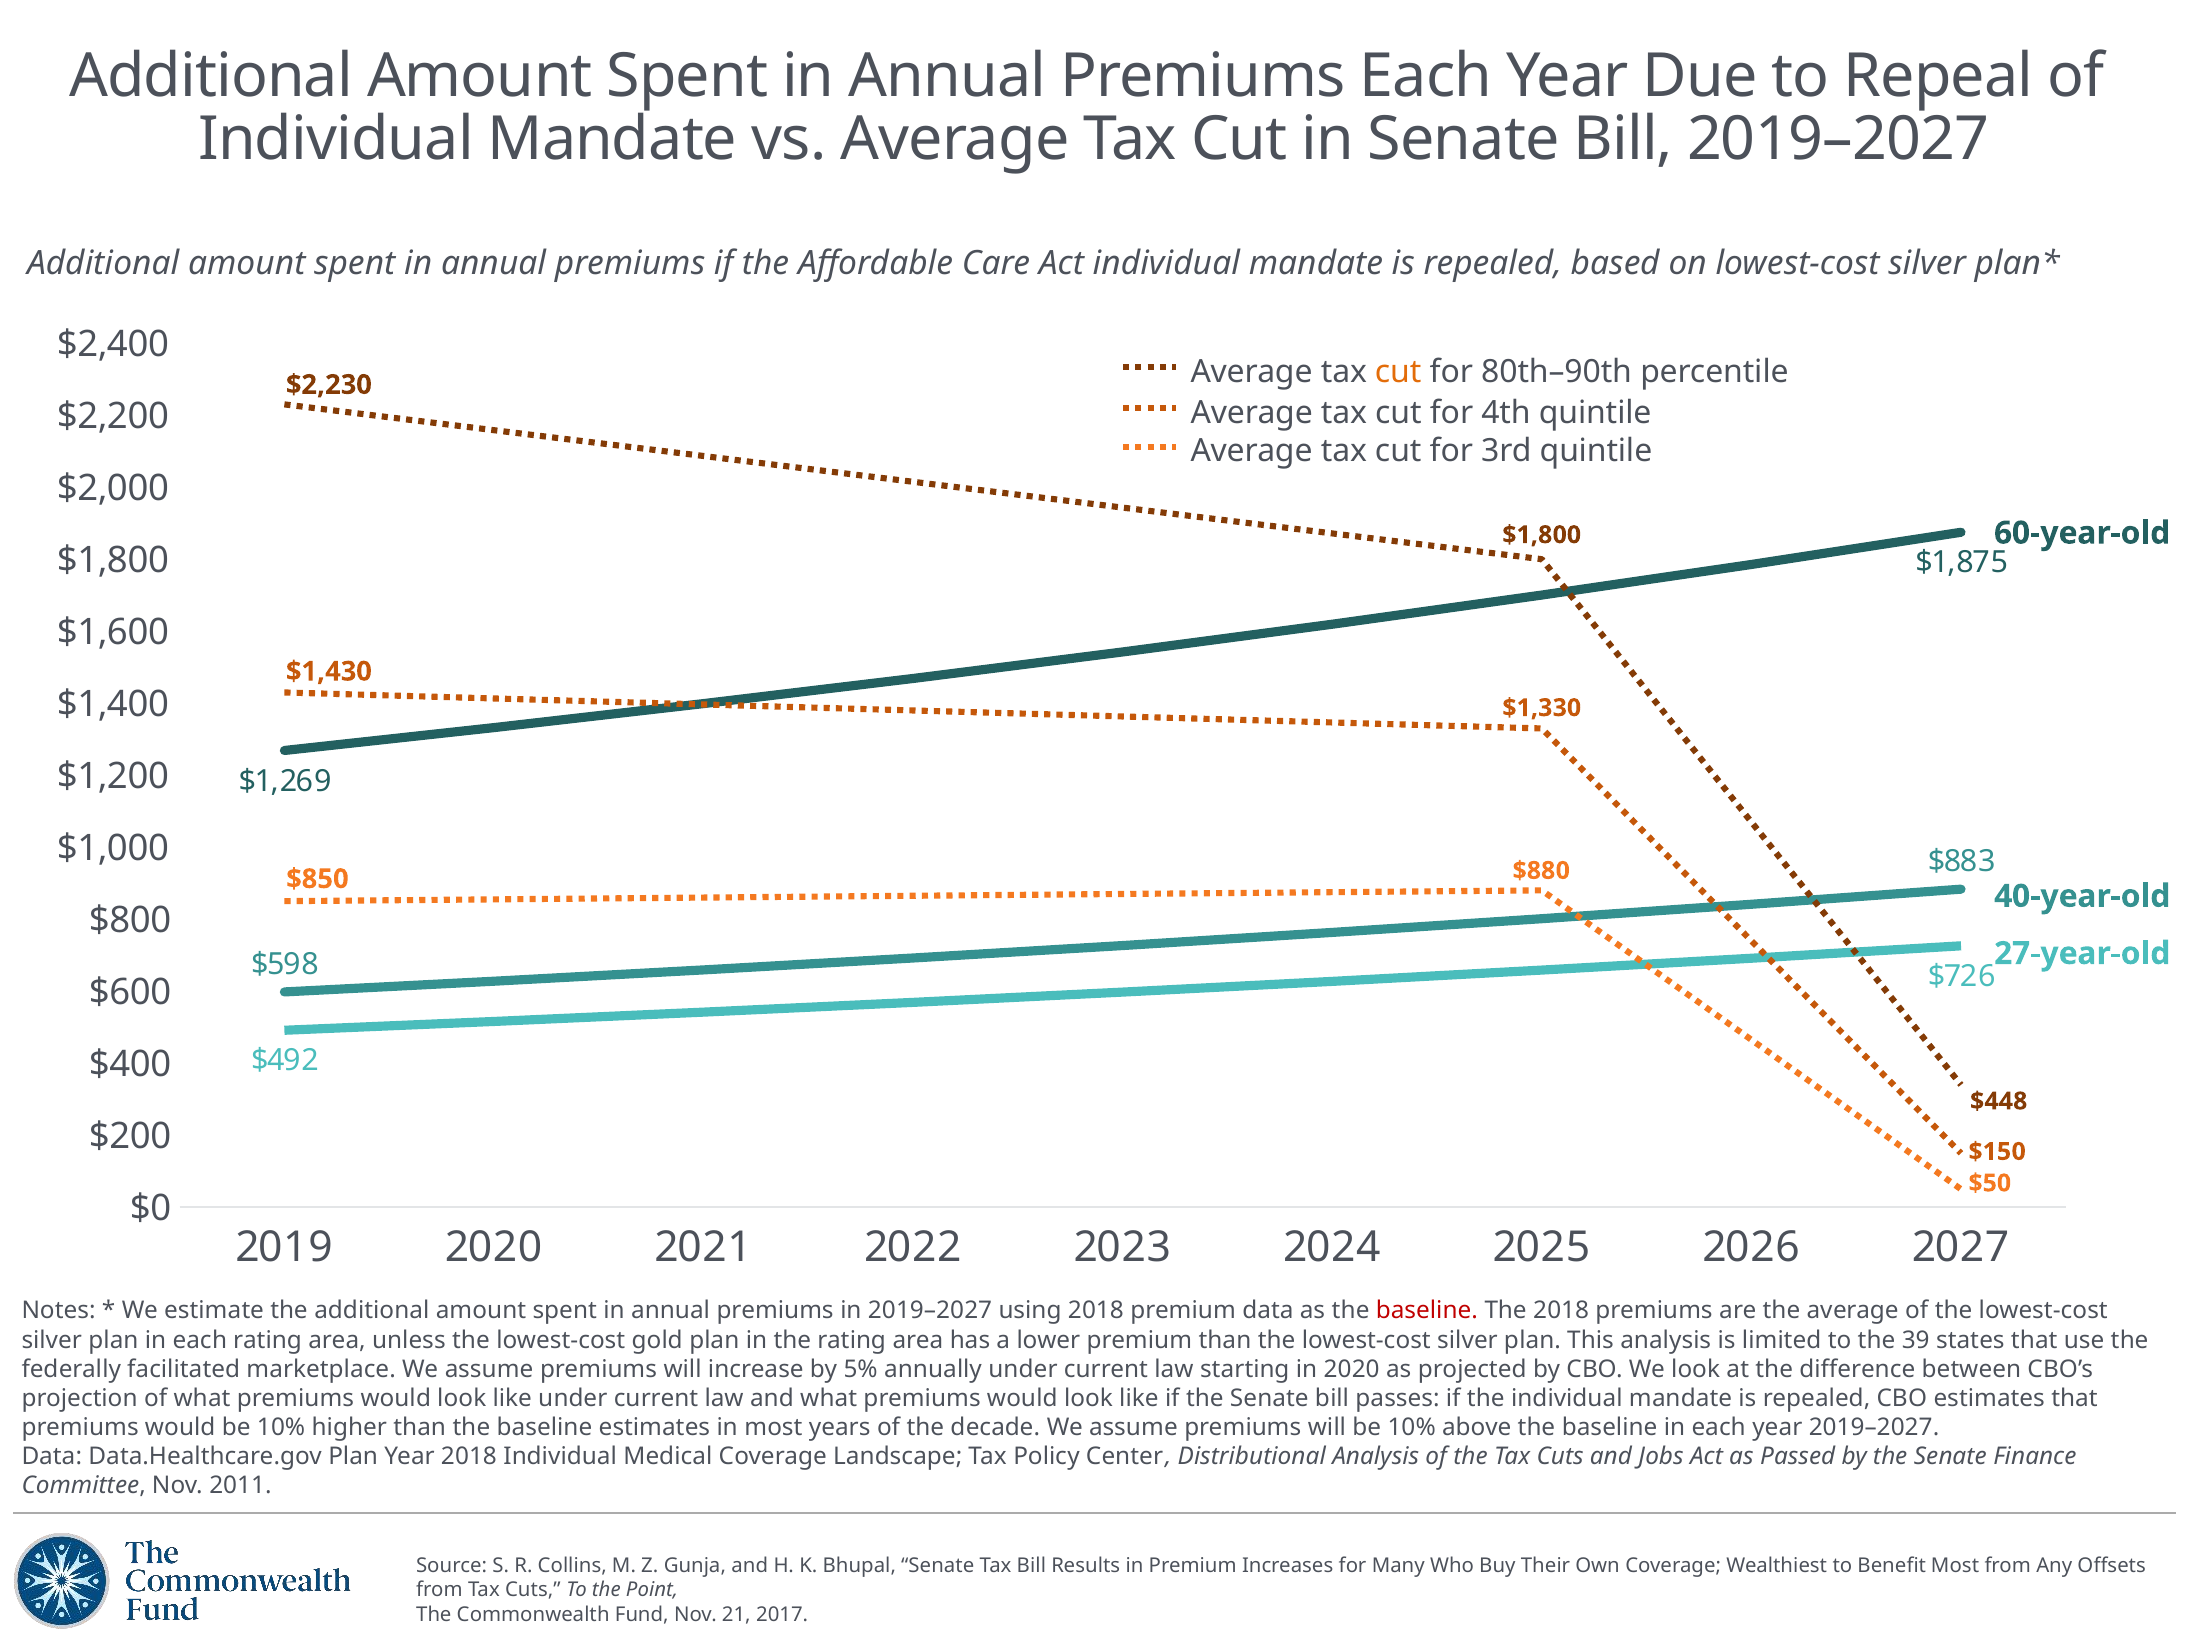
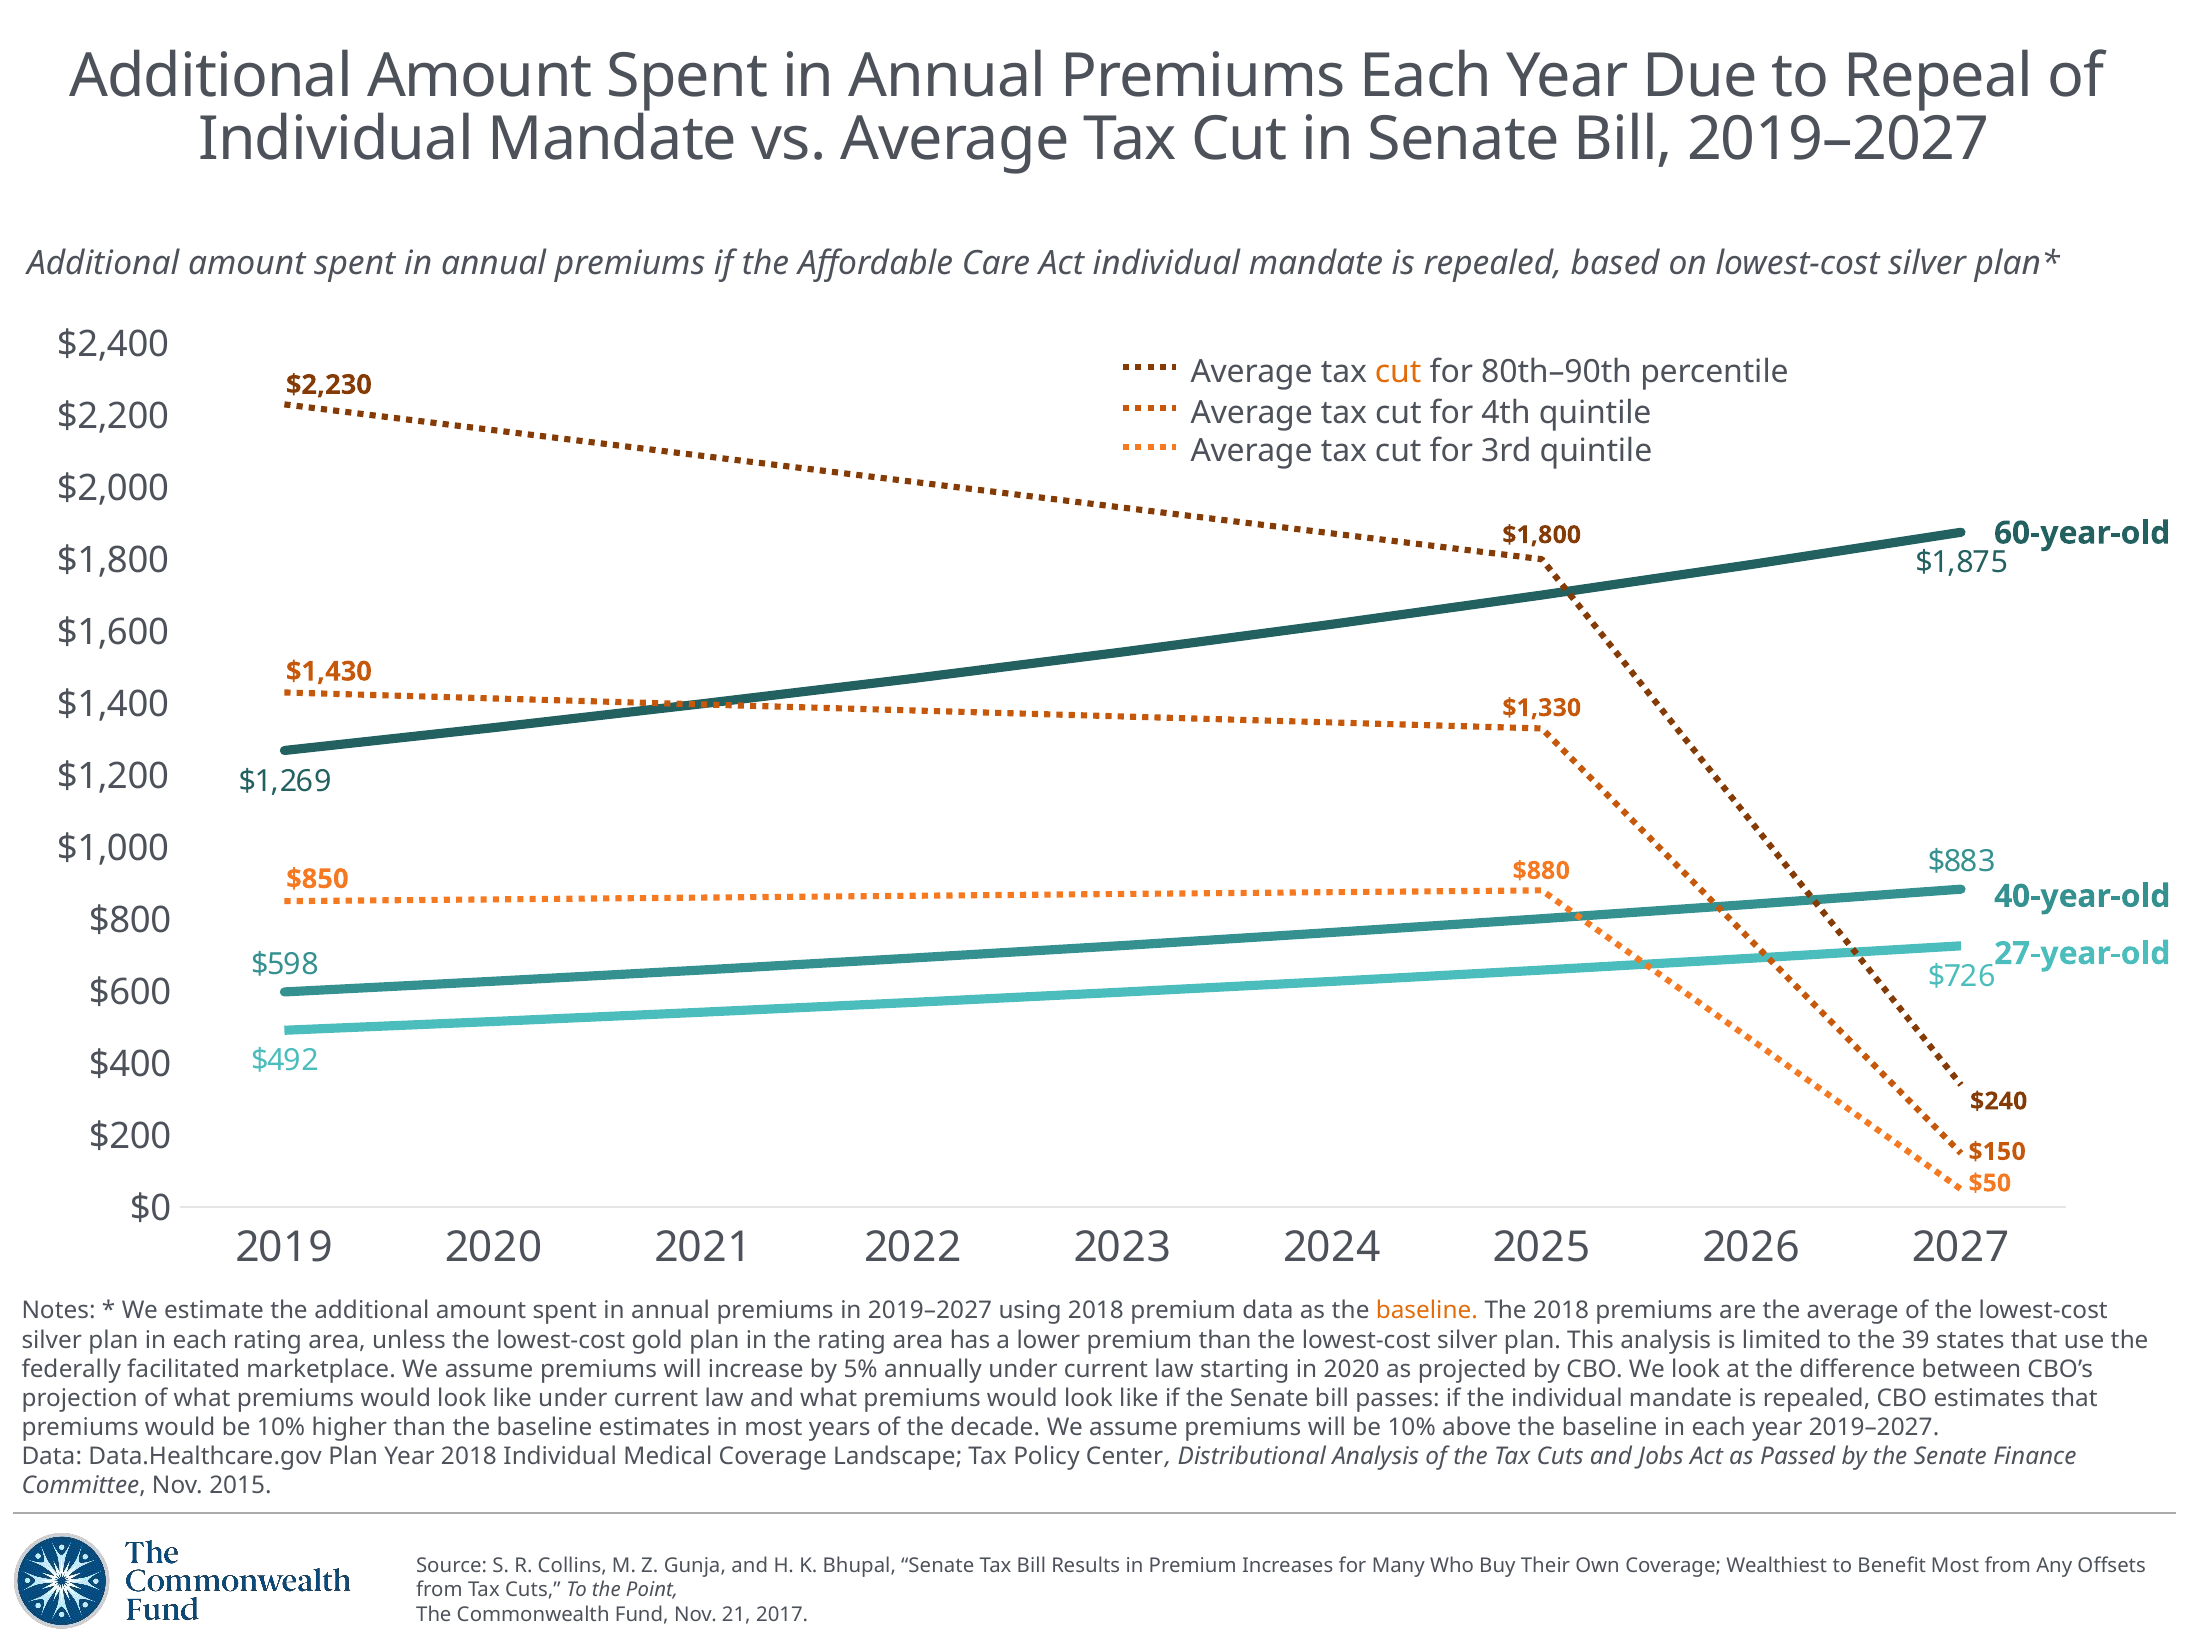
$448: $448 -> $240
baseline at (1427, 1311) colour: red -> orange
2011: 2011 -> 2015
